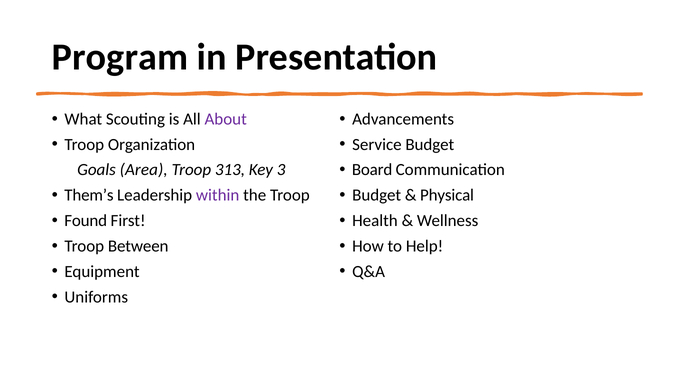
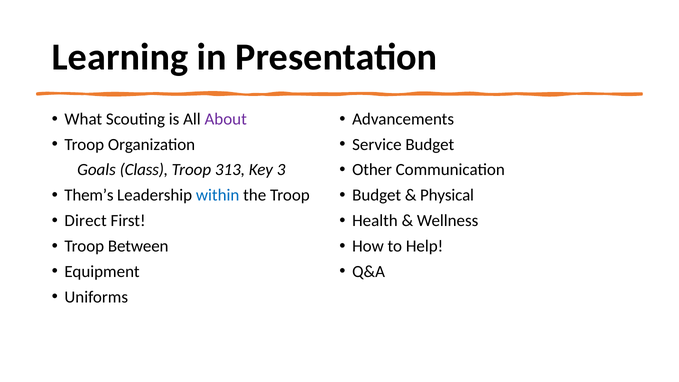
Program: Program -> Learning
Board: Board -> Other
Area: Area -> Class
within colour: purple -> blue
Found: Found -> Direct
